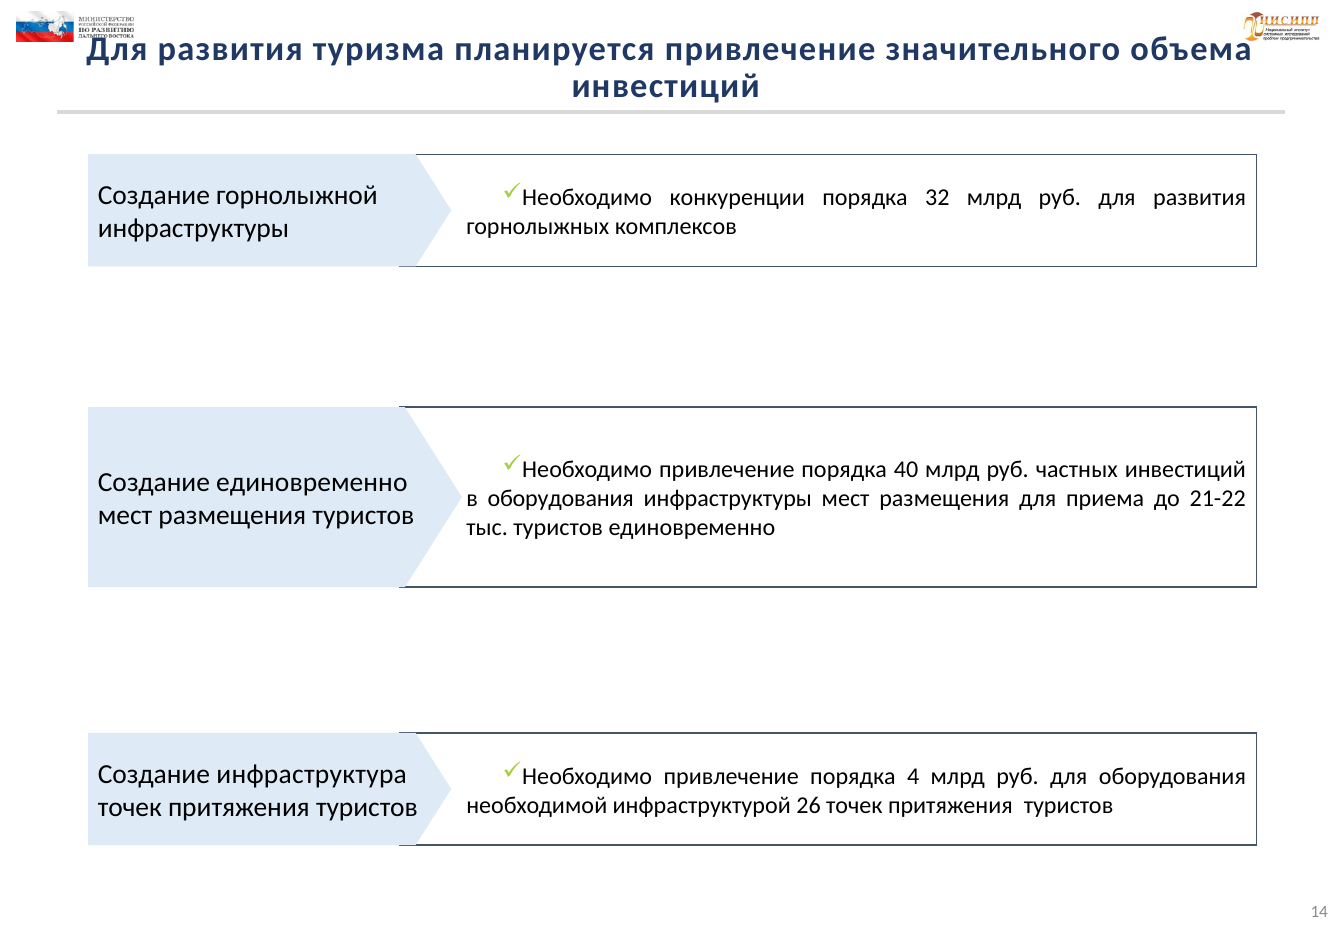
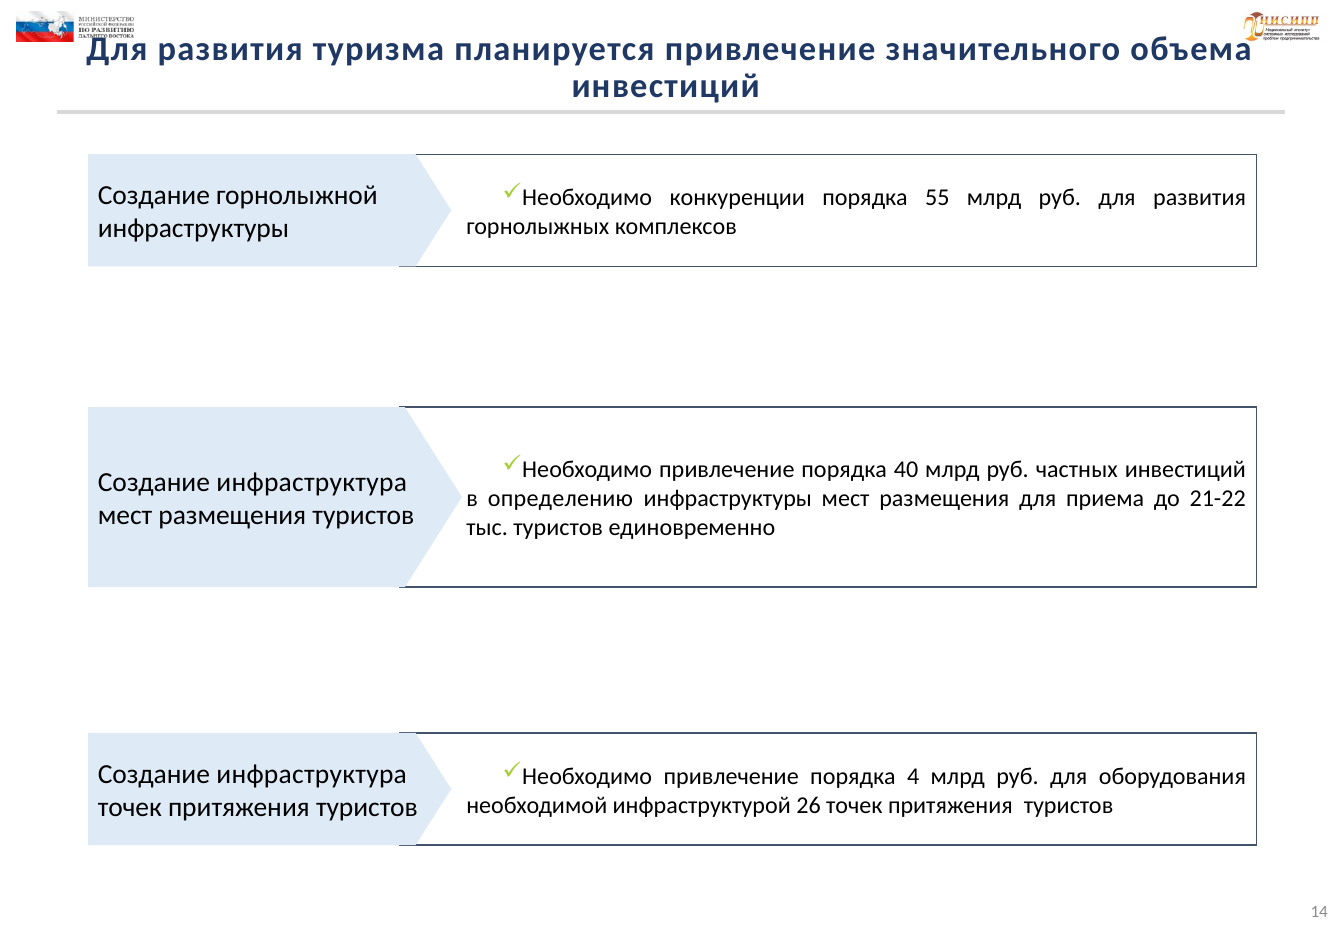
32: 32 -> 55
единовременно at (312, 483): единовременно -> инфраструктура
в оборудования: оборудования -> определению
